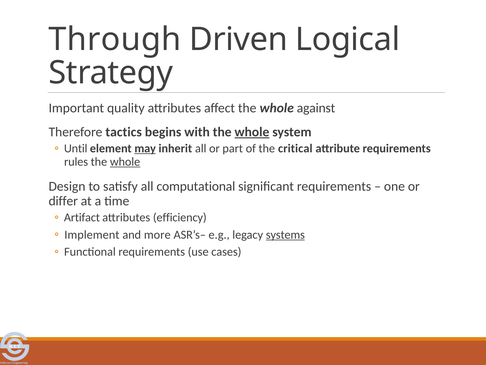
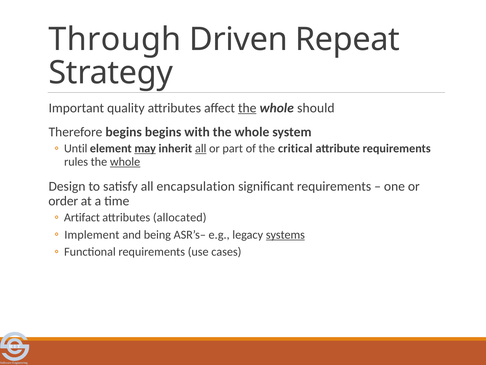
Logical: Logical -> Repeat
the at (247, 108) underline: none -> present
against: against -> should
Therefore tactics: tactics -> begins
whole at (252, 132) underline: present -> none
all at (201, 148) underline: none -> present
computational: computational -> encapsulation
differ: differ -> order
efficiency: efficiency -> allocated
more: more -> being
